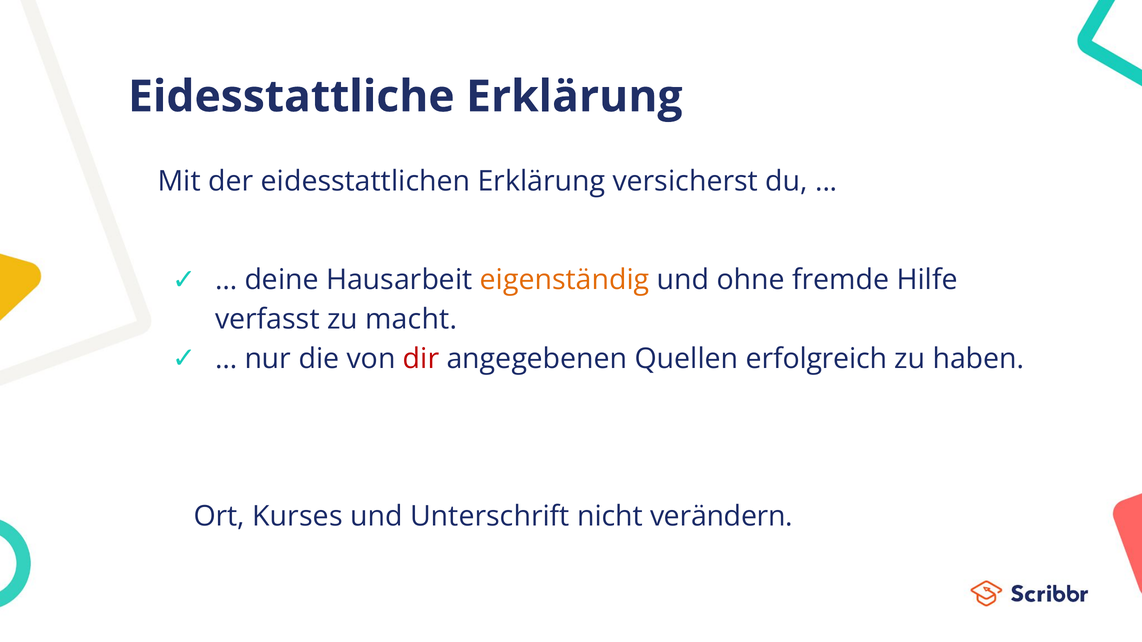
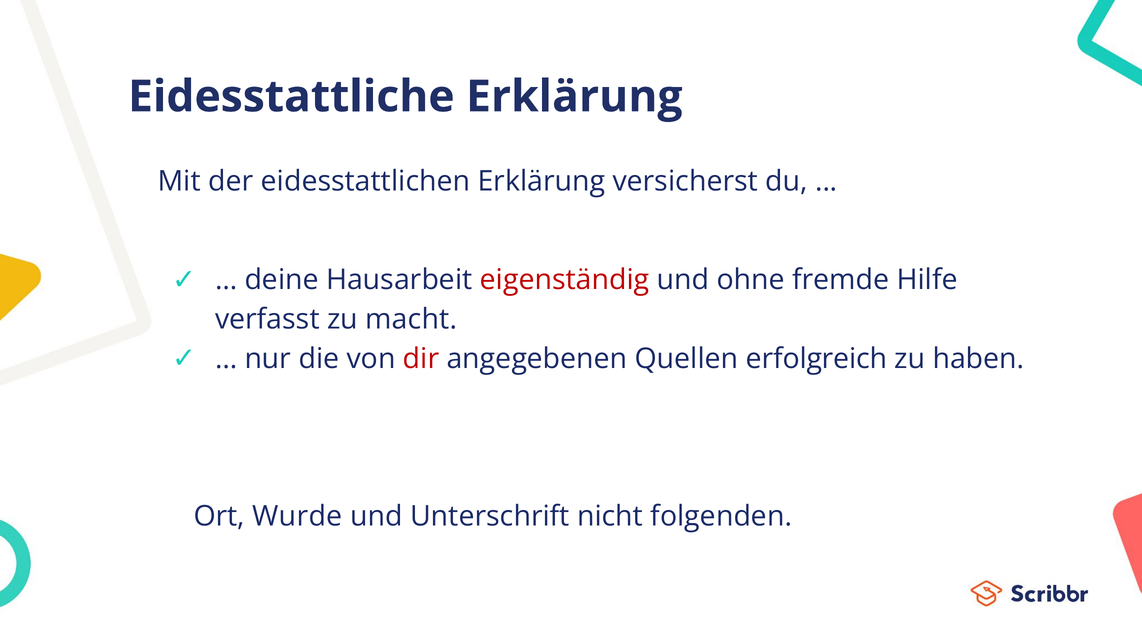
eigenständig colour: orange -> red
Kurses: Kurses -> Wurde
verändern: verändern -> folgenden
